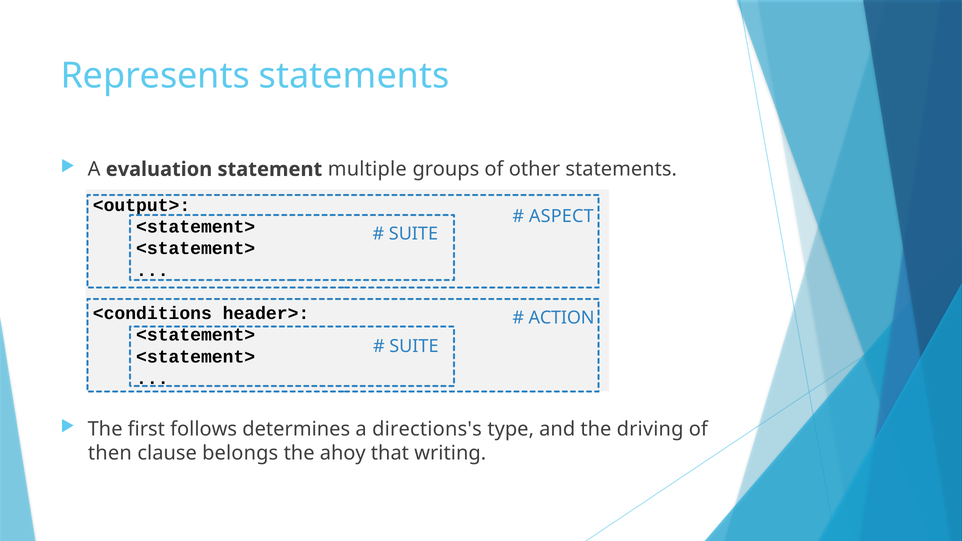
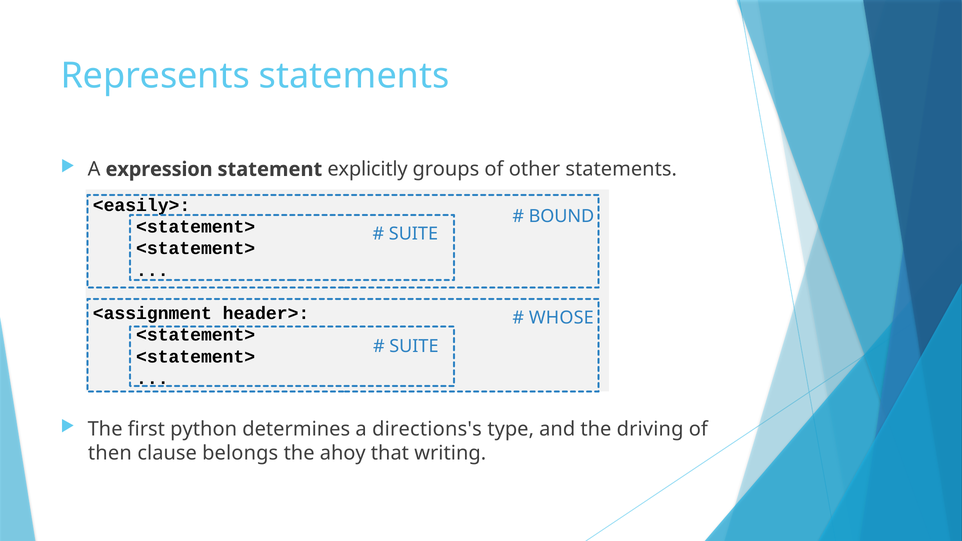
evaluation: evaluation -> expression
multiple: multiple -> explicitly
<output>: <output> -> <easily>
ASPECT: ASPECT -> BOUND
<conditions: <conditions -> <assignment
ACTION: ACTION -> WHOSE
follows: follows -> python
